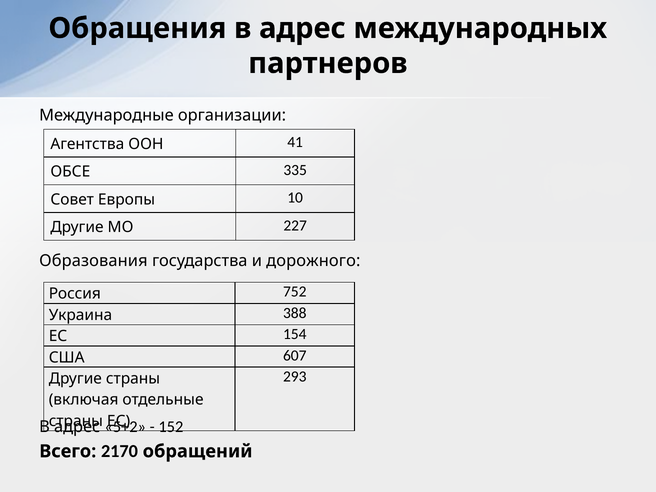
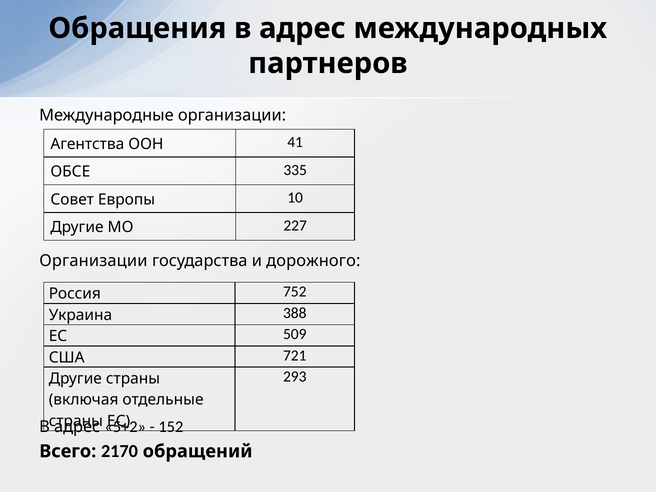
Образования at (93, 261): Образования -> Организации
154: 154 -> 509
607: 607 -> 721
